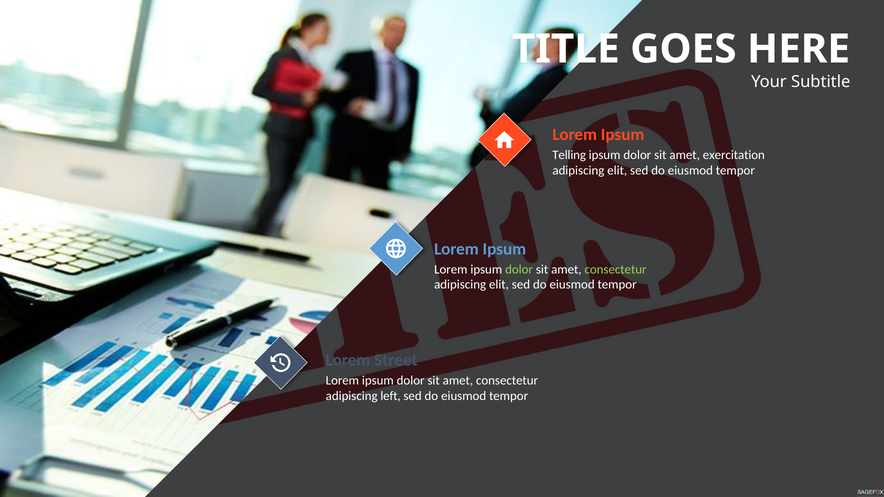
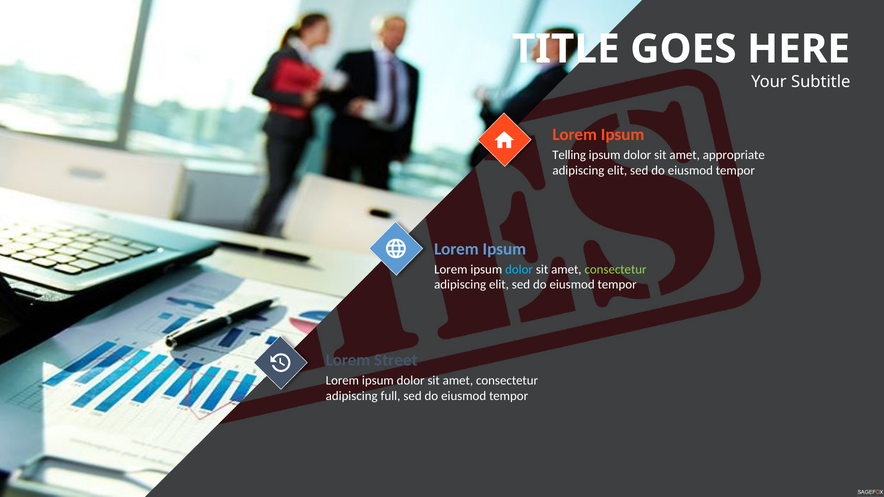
exercitation: exercitation -> appropriate
dolor at (519, 269) colour: light green -> light blue
left: left -> full
